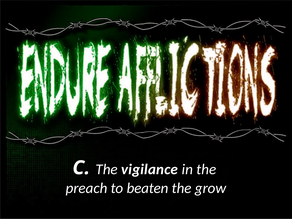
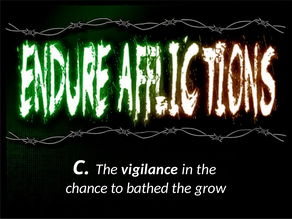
preach: preach -> chance
beaten: beaten -> bathed
